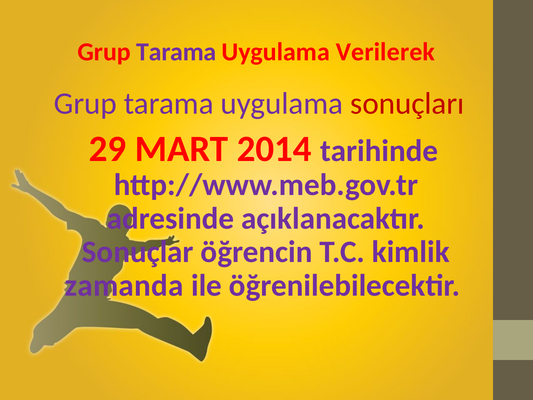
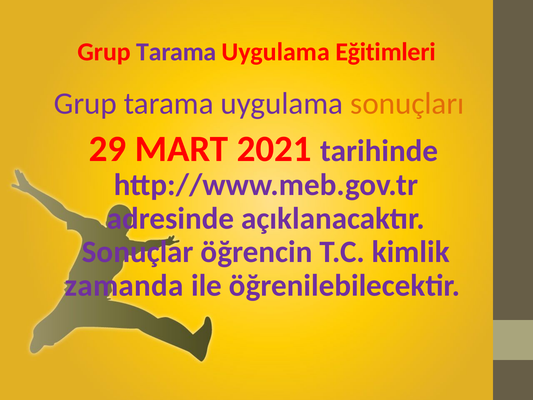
Verilerek: Verilerek -> Eğitimleri
sonuçları colour: red -> orange
2014: 2014 -> 2021
